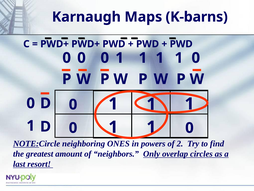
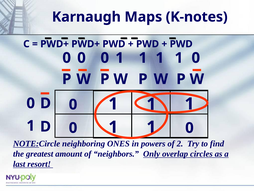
K-barns: K-barns -> K-notes
